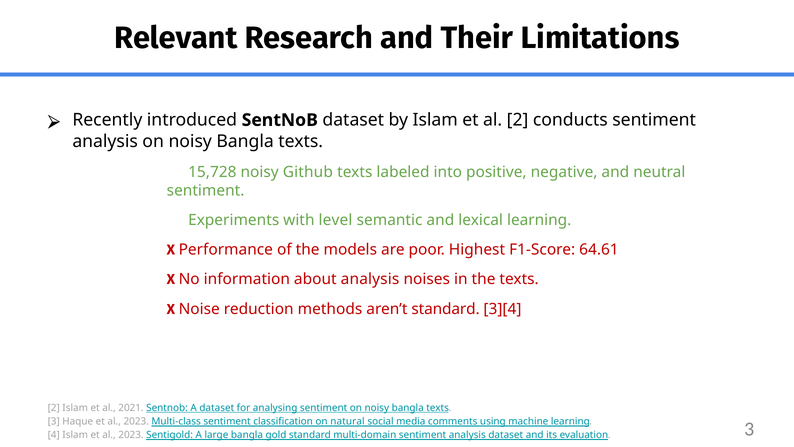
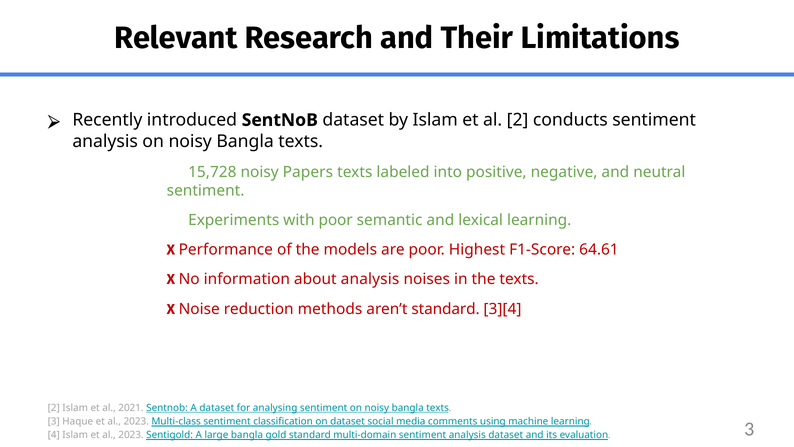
Github: Github -> Papers
with level: level -> poor
on natural: natural -> dataset
